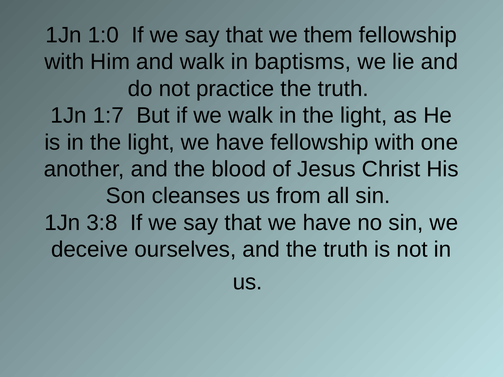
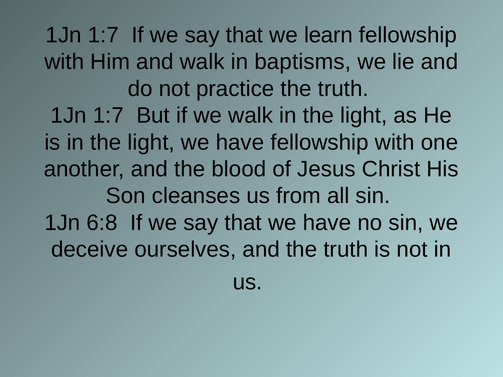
1:0 at (103, 35): 1:0 -> 1:7
them: them -> learn
3:8: 3:8 -> 6:8
